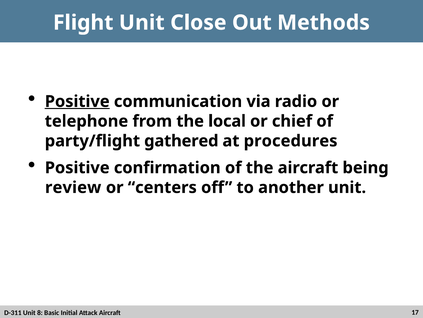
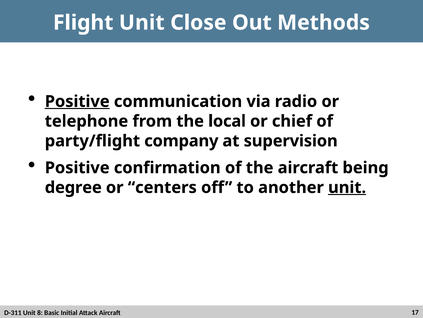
gathered: gathered -> company
procedures: procedures -> supervision
review: review -> degree
unit at (347, 187) underline: none -> present
